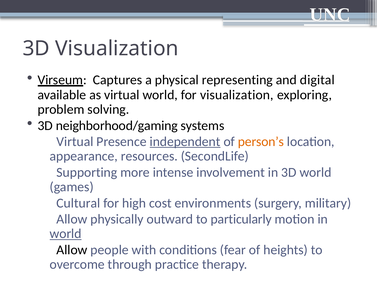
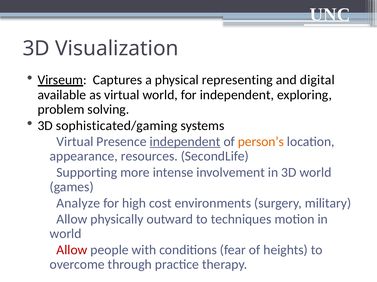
for visualization: visualization -> independent
neighborhood/gaming: neighborhood/gaming -> sophisticated/gaming
Cultural: Cultural -> Analyze
particularly: particularly -> techniques
world at (66, 234) underline: present -> none
Allow at (72, 250) colour: black -> red
